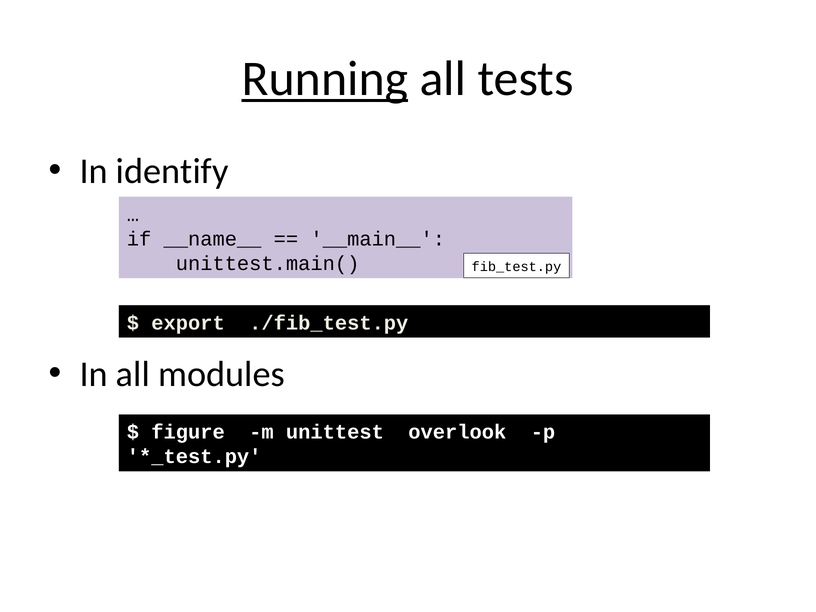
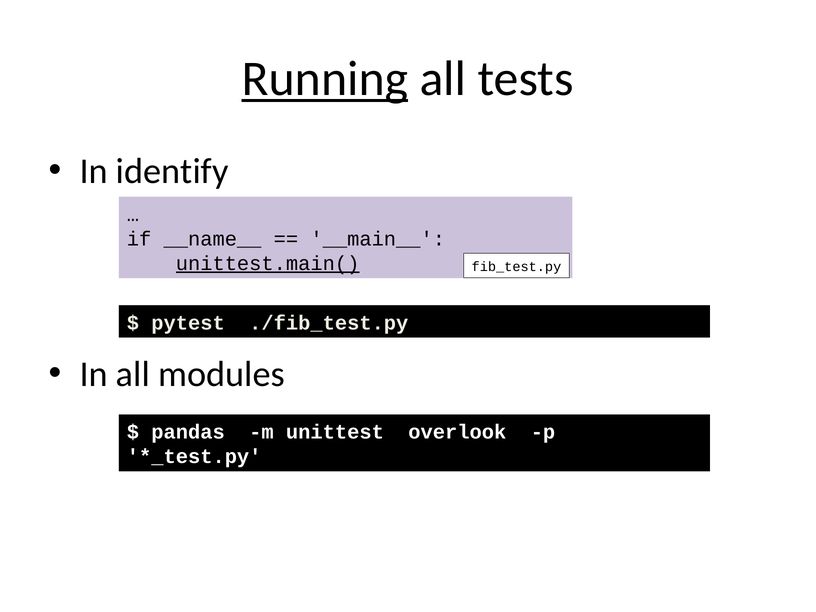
unittest.main( underline: none -> present
export: export -> pytest
figure: figure -> pandas
